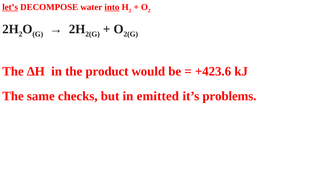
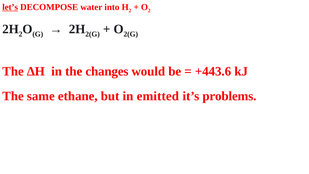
into underline: present -> none
product: product -> changes
+423.6: +423.6 -> +443.6
checks: checks -> ethane
